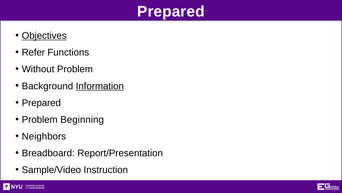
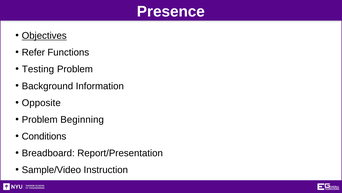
Prepared at (171, 12): Prepared -> Presence
Without: Without -> Testing
Information underline: present -> none
Prepared at (41, 102): Prepared -> Opposite
Neighbors: Neighbors -> Conditions
